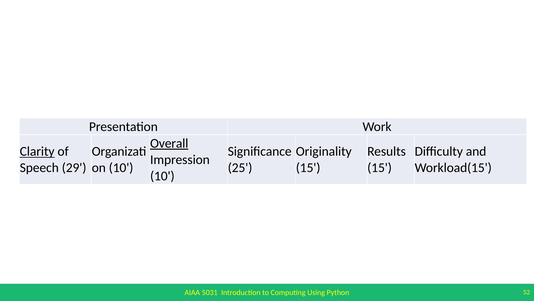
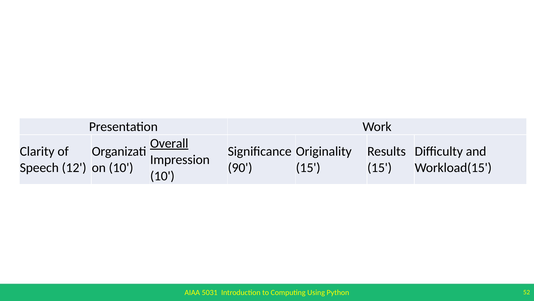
Clarity underline: present -> none
29: 29 -> 12
25: 25 -> 90
